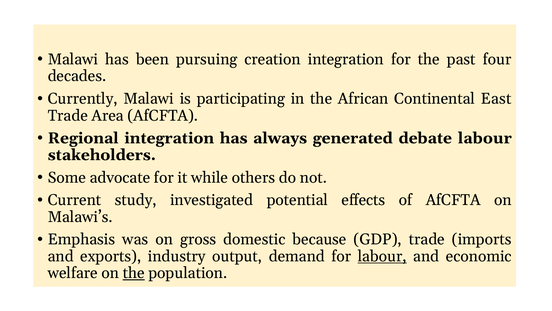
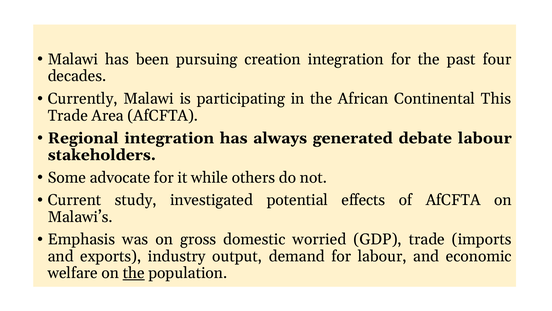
East: East -> This
because: because -> worried
labour at (382, 256) underline: present -> none
